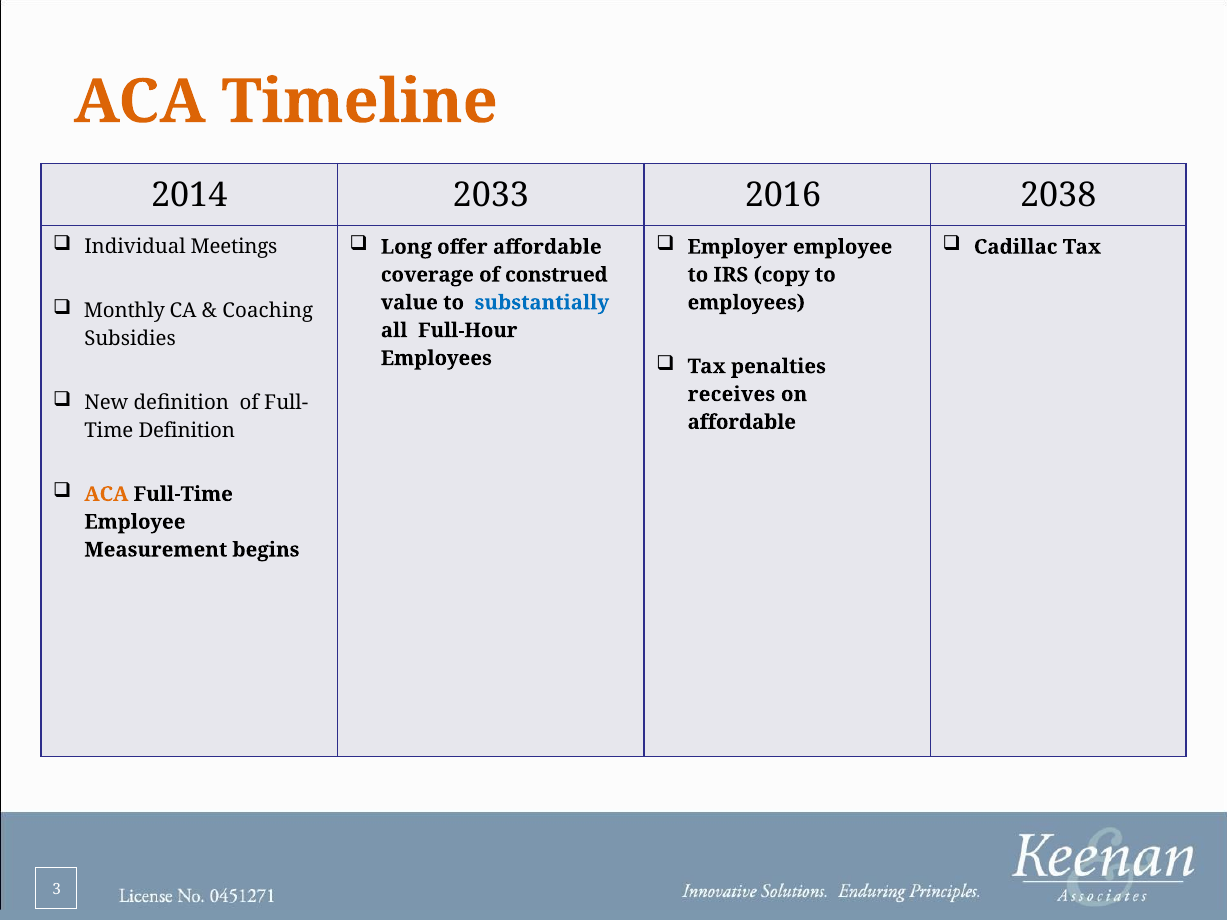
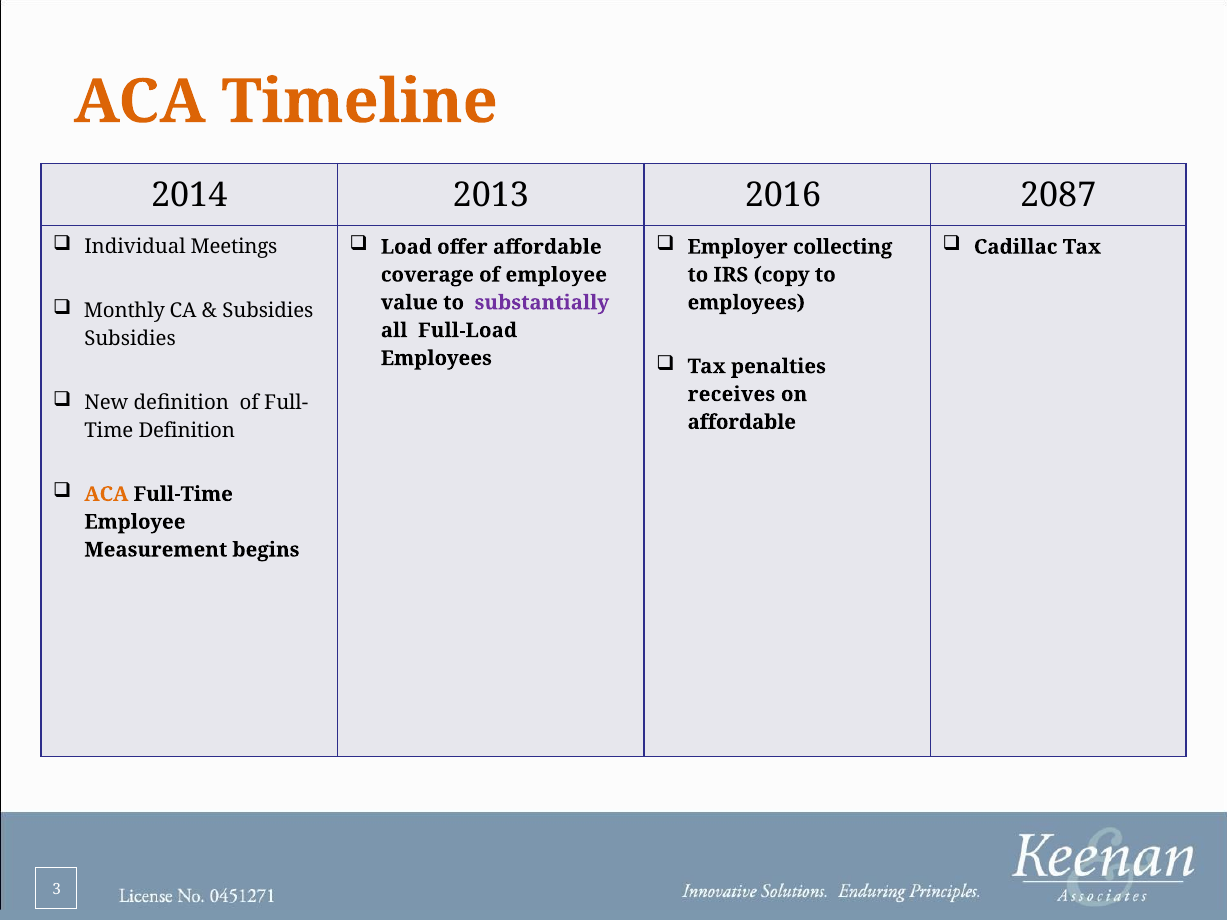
2033: 2033 -> 2013
2038: 2038 -> 2087
Long: Long -> Load
Employer employee: employee -> collecting
of construed: construed -> employee
substantially colour: blue -> purple
Coaching at (268, 311): Coaching -> Subsidies
Full-Hour: Full-Hour -> Full-Load
